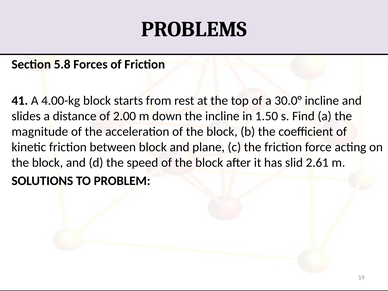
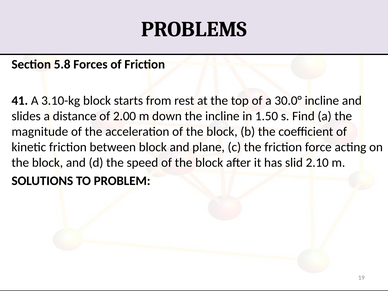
4.00-kg: 4.00-kg -> 3.10-kg
2.61: 2.61 -> 2.10
